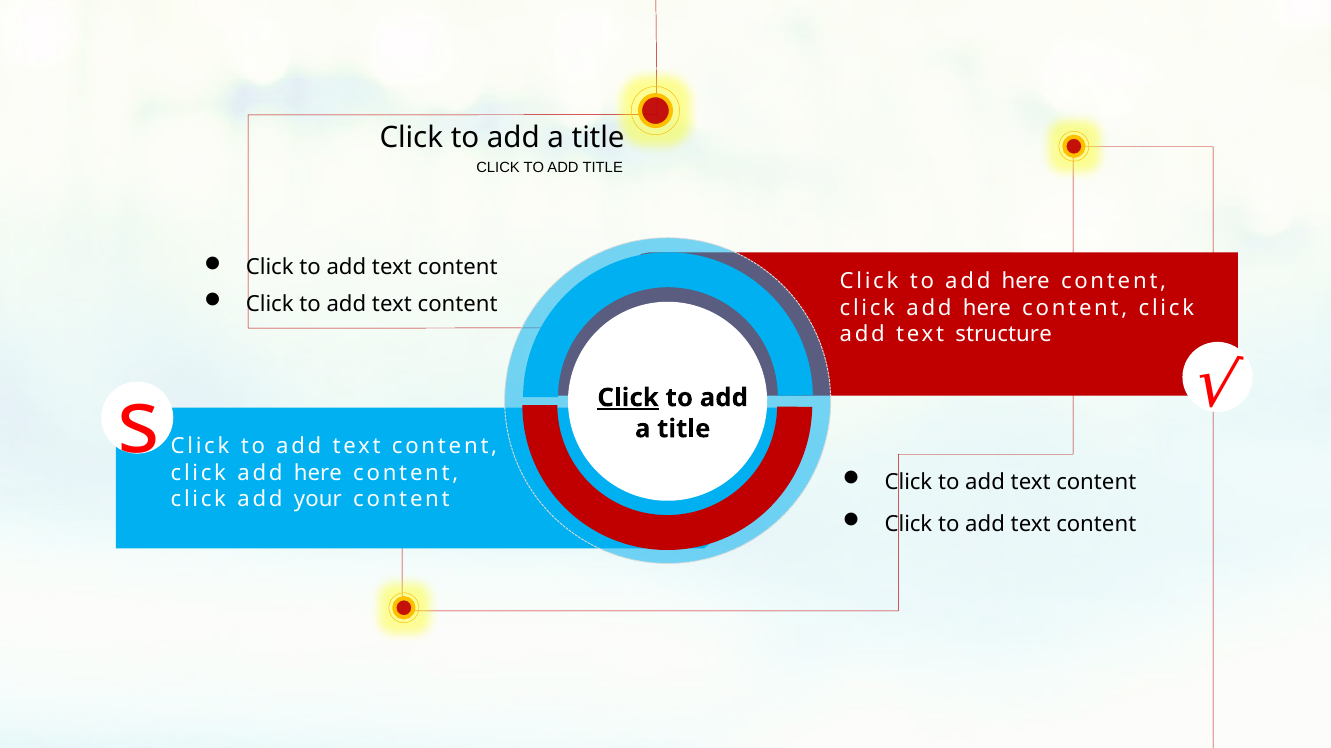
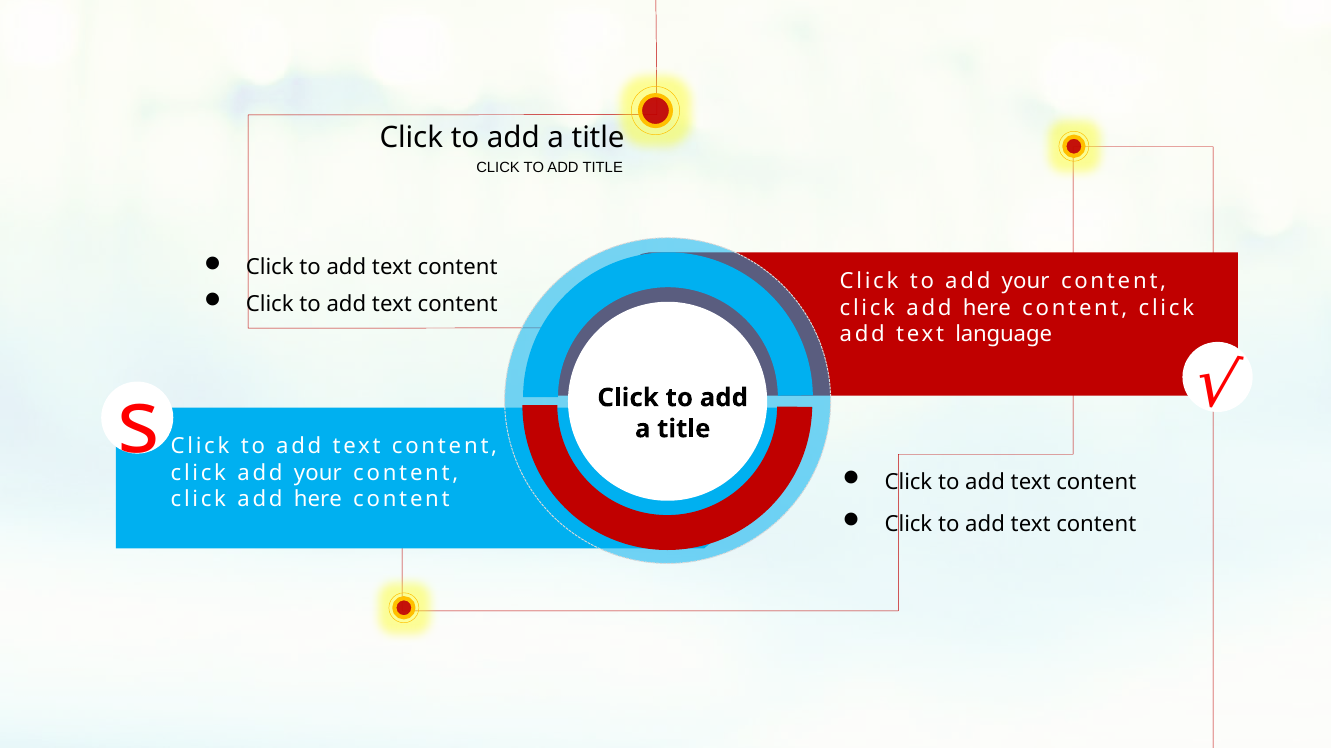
to add here: here -> your
structure: structure -> language
Click at (628, 398) underline: present -> none
here at (318, 473): here -> your
your at (318, 500): your -> here
